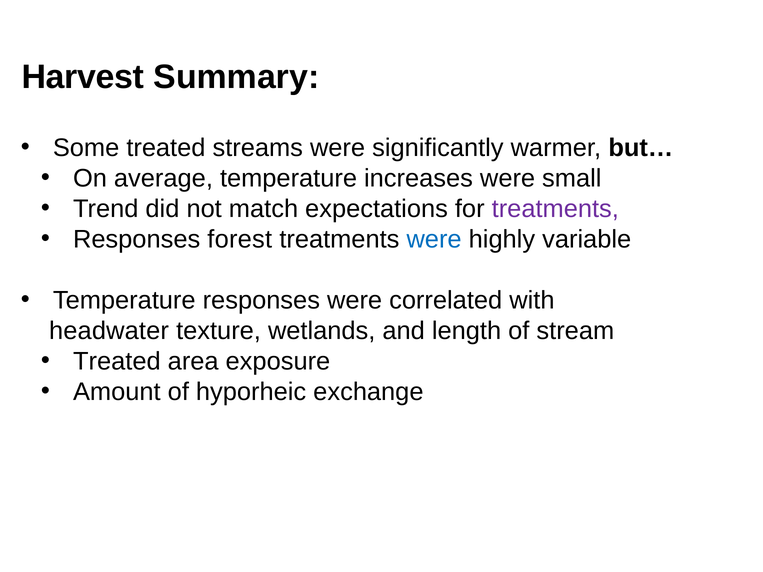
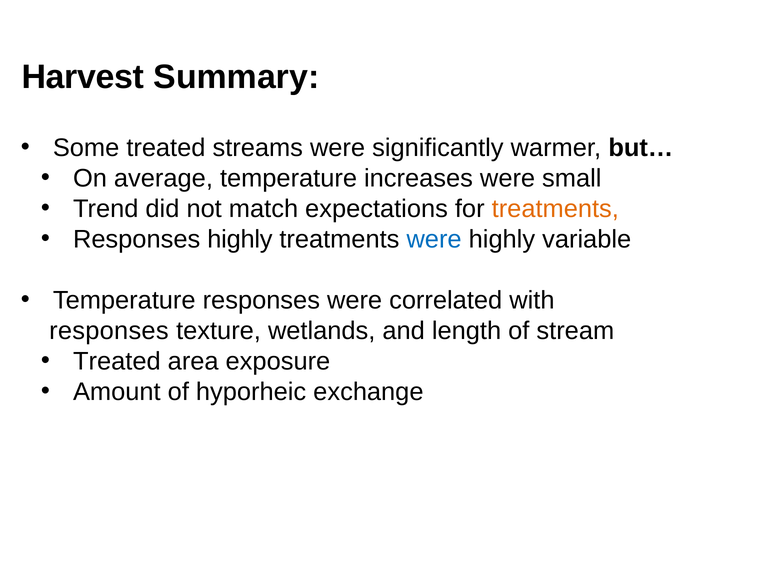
treatments at (555, 209) colour: purple -> orange
Responses forest: forest -> highly
headwater at (109, 331): headwater -> responses
